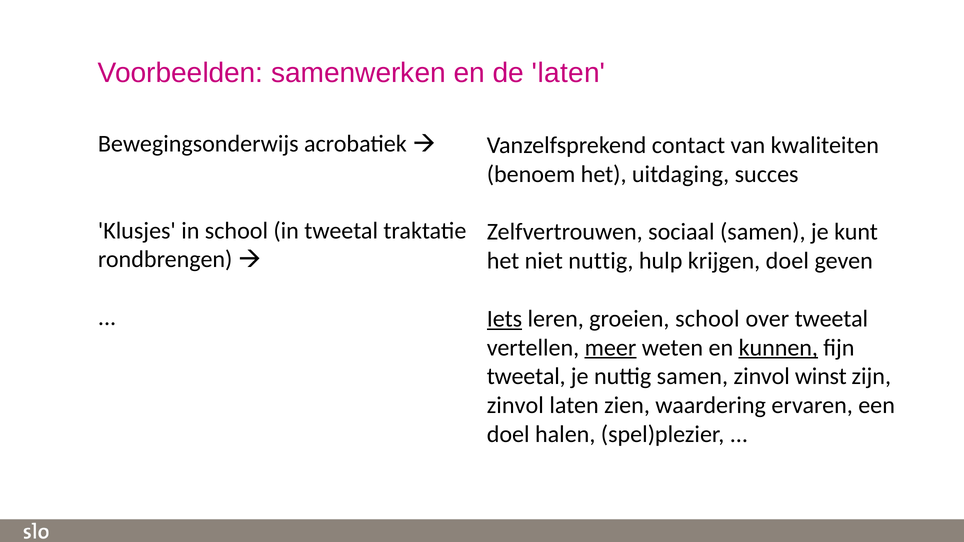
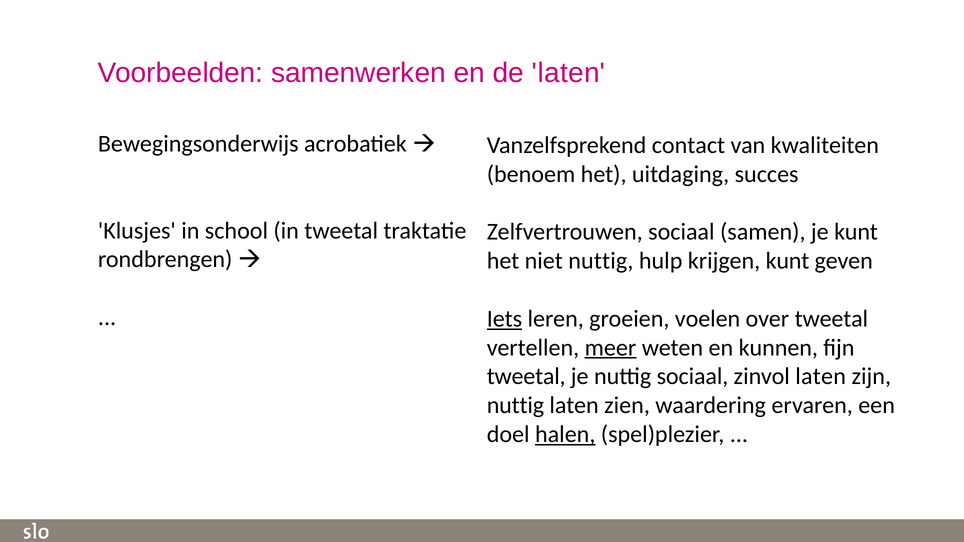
krijgen doel: doel -> kunt
groeien school: school -> voelen
kunnen underline: present -> none
nuttig samen: samen -> sociaal
zinvol winst: winst -> laten
zinvol at (515, 406): zinvol -> nuttig
halen underline: none -> present
